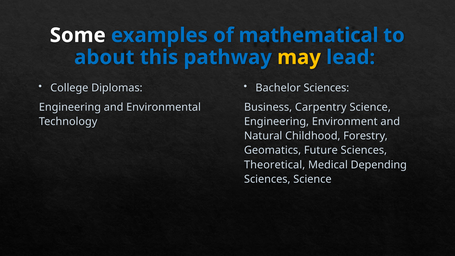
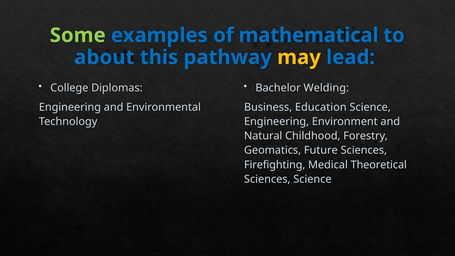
Some colour: white -> light green
Bachelor Sciences: Sciences -> Welding
Carpentry: Carpentry -> Education
Theoretical: Theoretical -> Firefighting
Depending: Depending -> Theoretical
